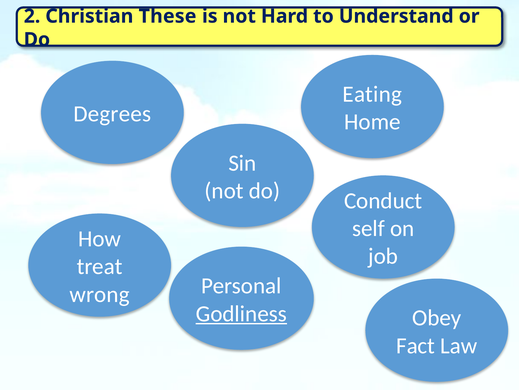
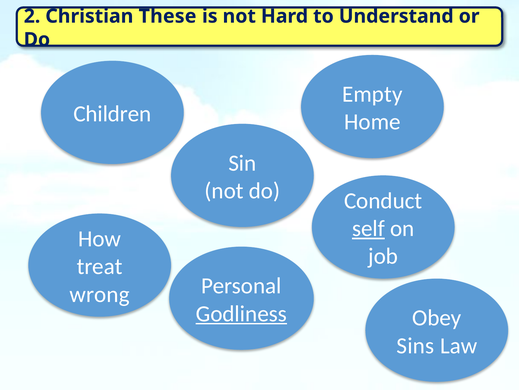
Eating: Eating -> Empty
Degrees: Degrees -> Children
self underline: none -> present
Fact: Fact -> Sins
